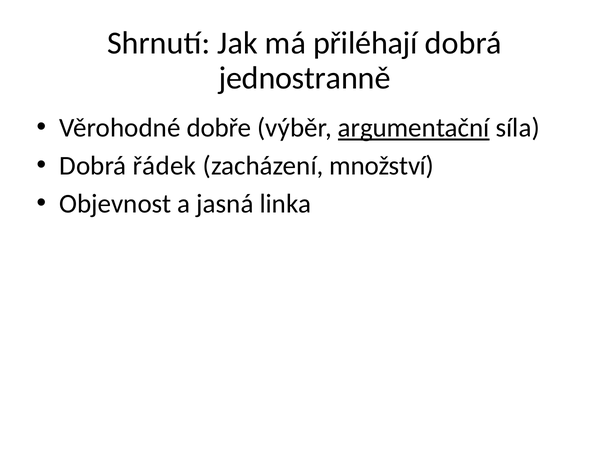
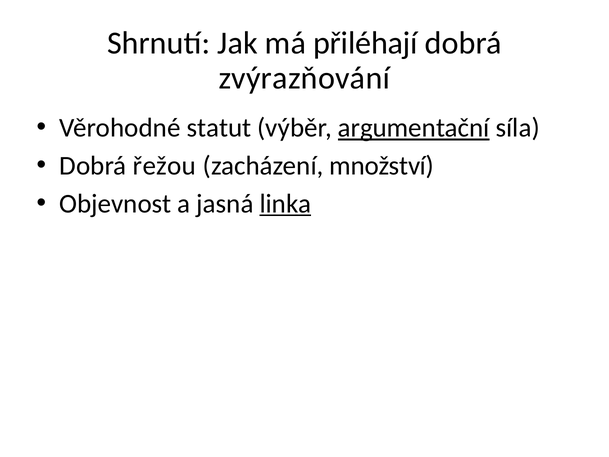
jednostranně: jednostranně -> zvýrazňování
dobře: dobře -> statut
řádek: řádek -> řežou
linka underline: none -> present
